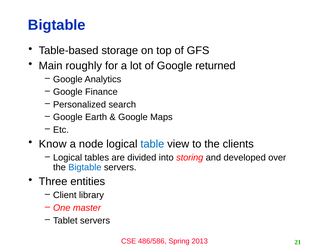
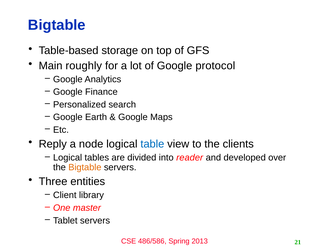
returned: returned -> protocol
Know: Know -> Reply
storing: storing -> reader
Bigtable at (85, 167) colour: blue -> orange
